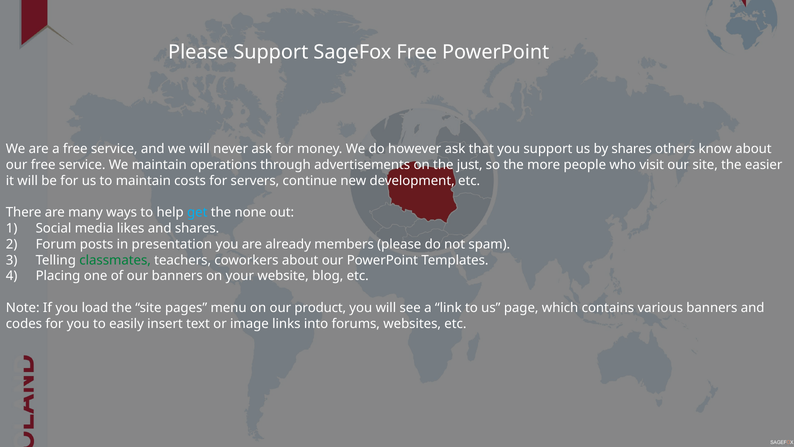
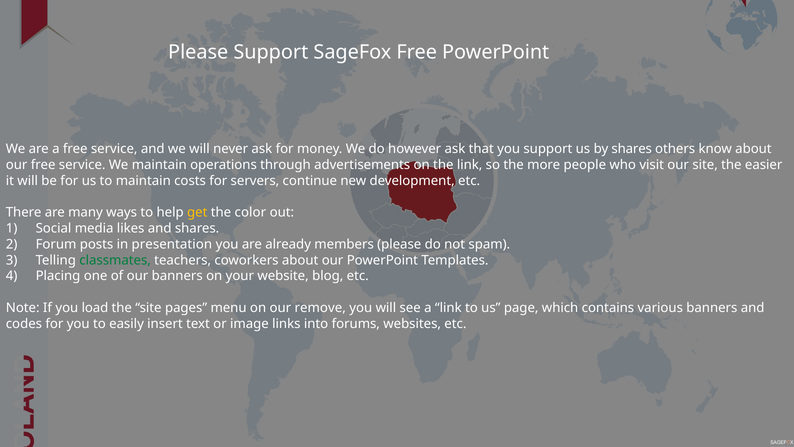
the just: just -> link
get colour: light blue -> yellow
none: none -> color
product: product -> remove
